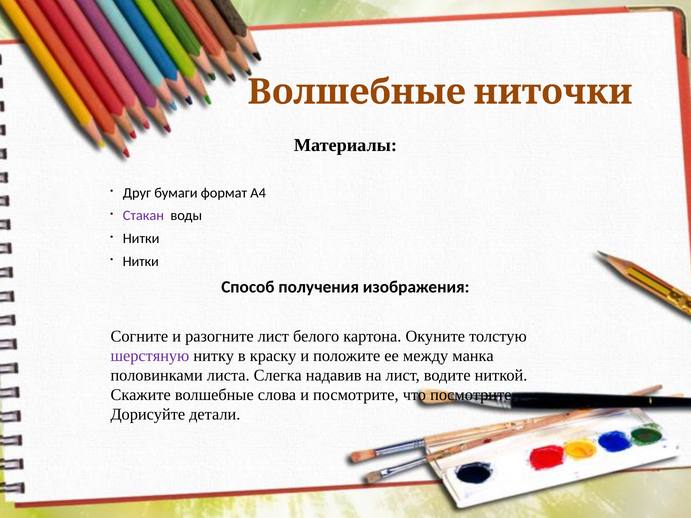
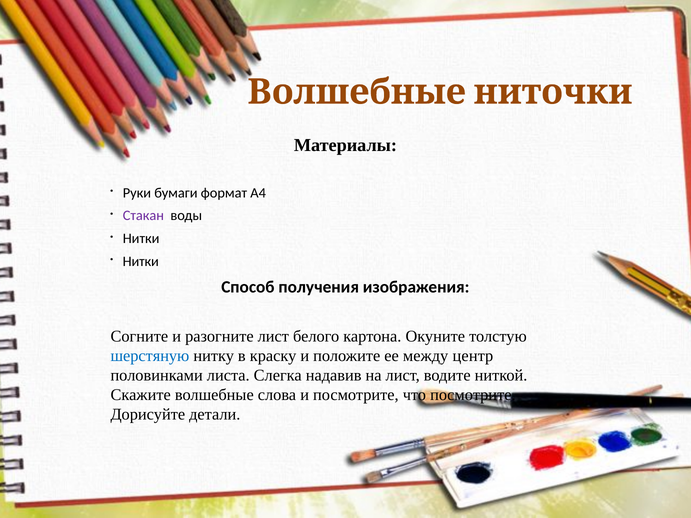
Друг: Друг -> Руки
шерстяную colour: purple -> blue
манка: манка -> центр
